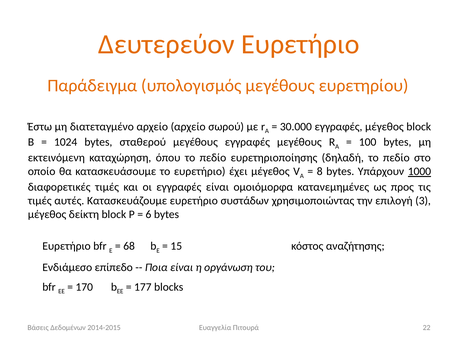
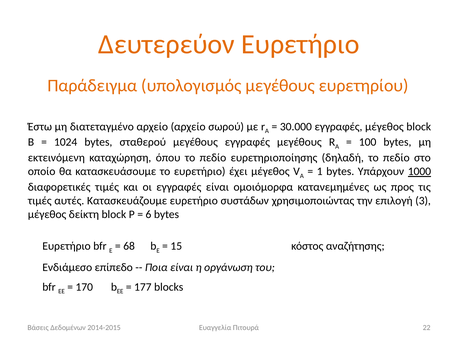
8: 8 -> 1
